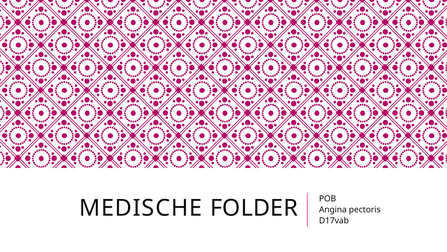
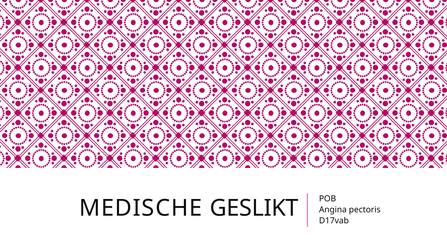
FOLDER: FOLDER -> GESLIKT
